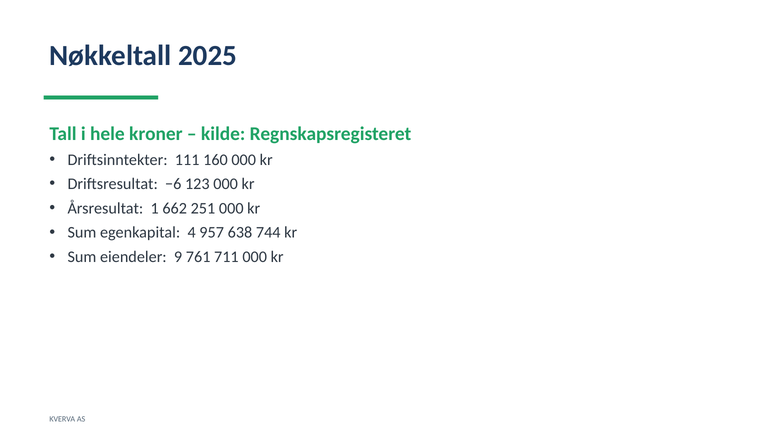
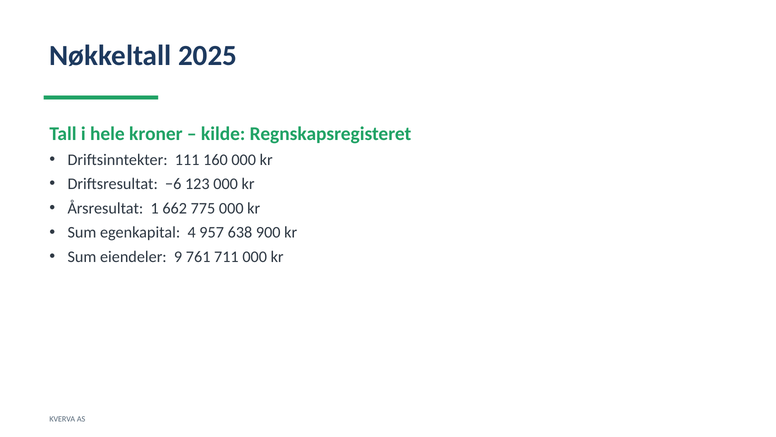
251: 251 -> 775
744: 744 -> 900
